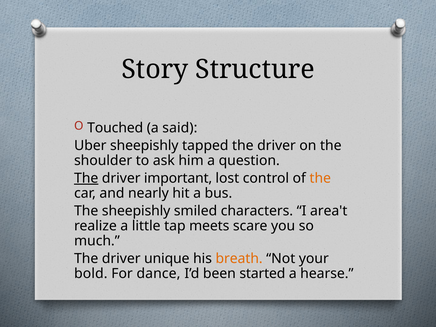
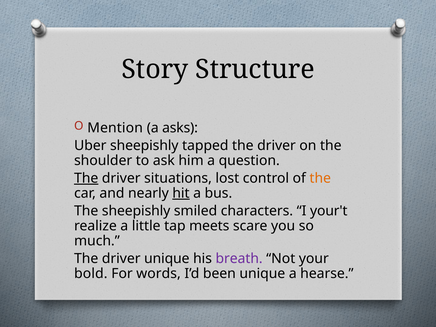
Touched: Touched -> Mention
said: said -> asks
important: important -> situations
hit underline: none -> present
area't: area't -> your't
breath colour: orange -> purple
dance: dance -> words
been started: started -> unique
